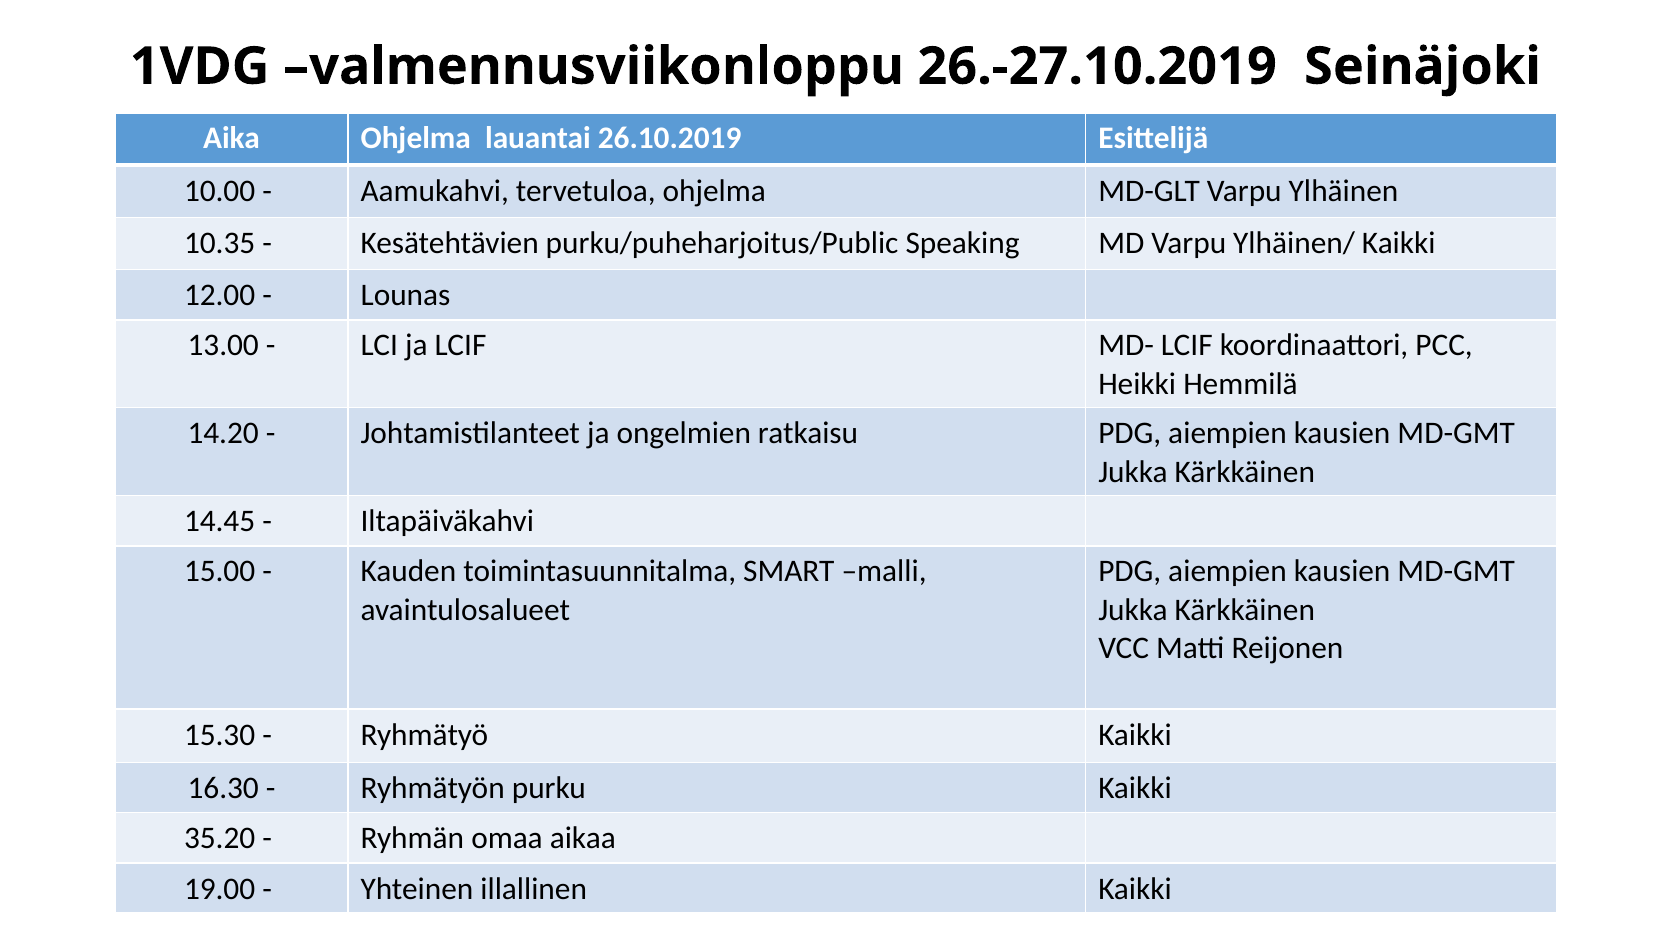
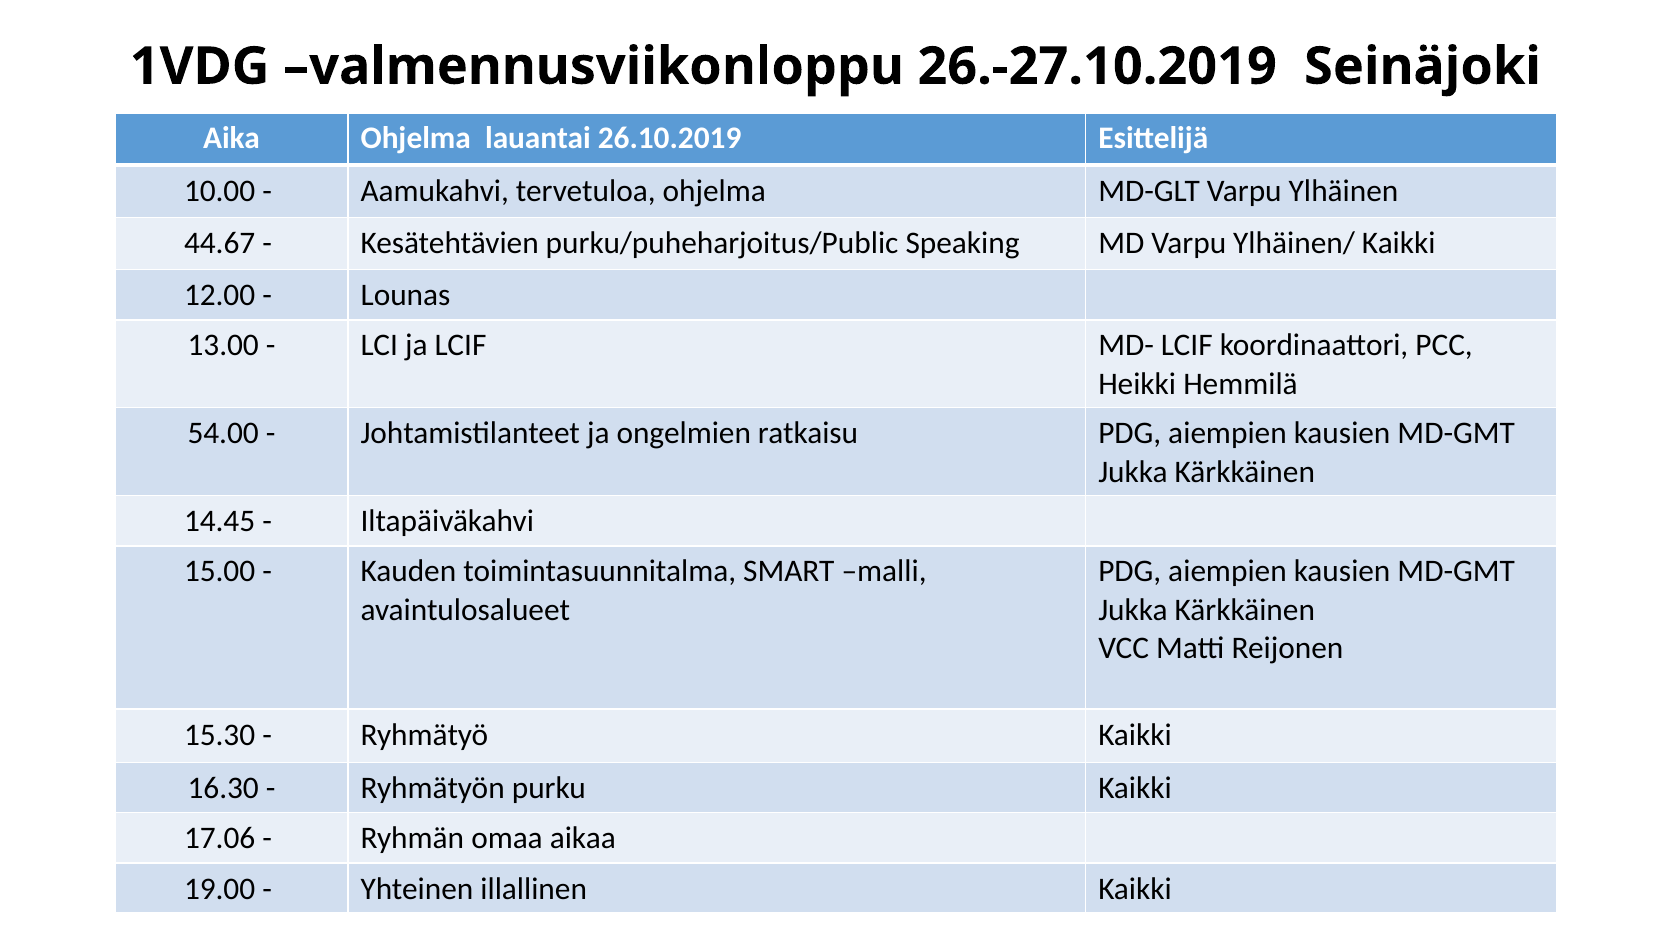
10.35: 10.35 -> 44.67
14.20: 14.20 -> 54.00
35.20: 35.20 -> 17.06
